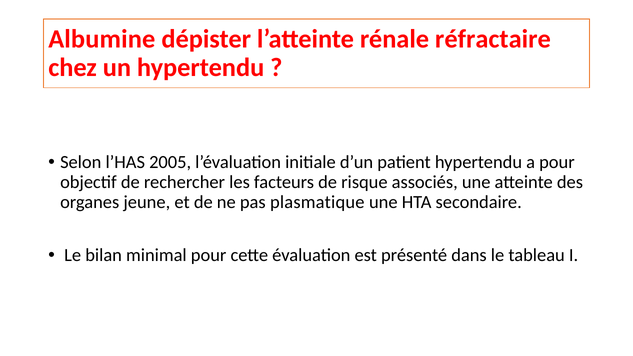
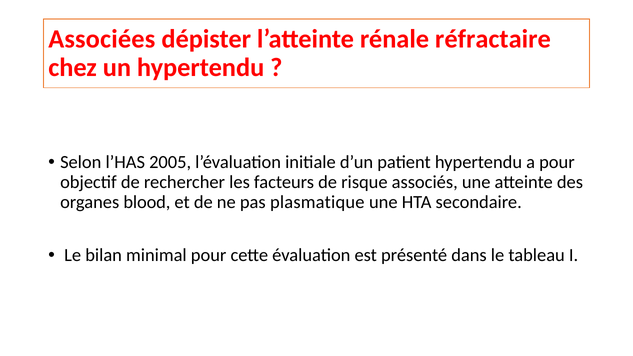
Albumine: Albumine -> Associées
jeune: jeune -> blood
